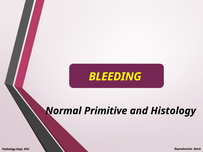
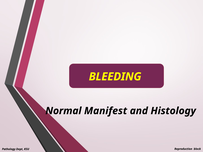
Primitive: Primitive -> Manifest
